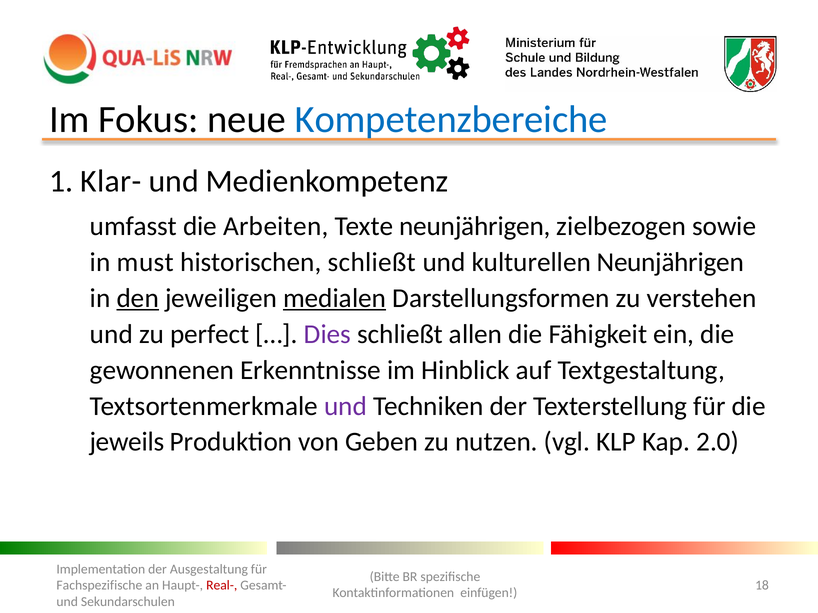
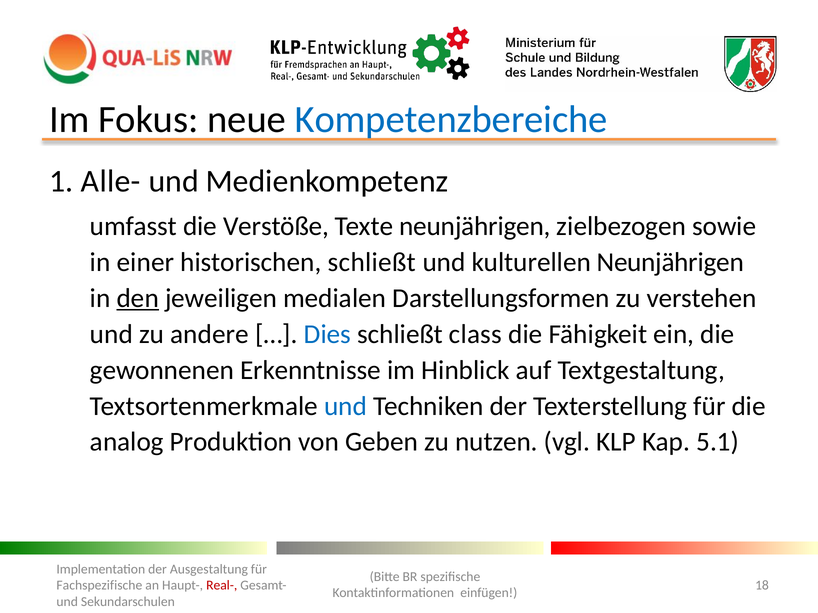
Klar-: Klar- -> Alle-
Arbeiten: Arbeiten -> Verstöße
must: must -> einer
medialen underline: present -> none
perfect: perfect -> andere
Dies colour: purple -> blue
allen: allen -> class
und at (346, 406) colour: purple -> blue
jeweils: jeweils -> analog
2.0: 2.0 -> 5.1
